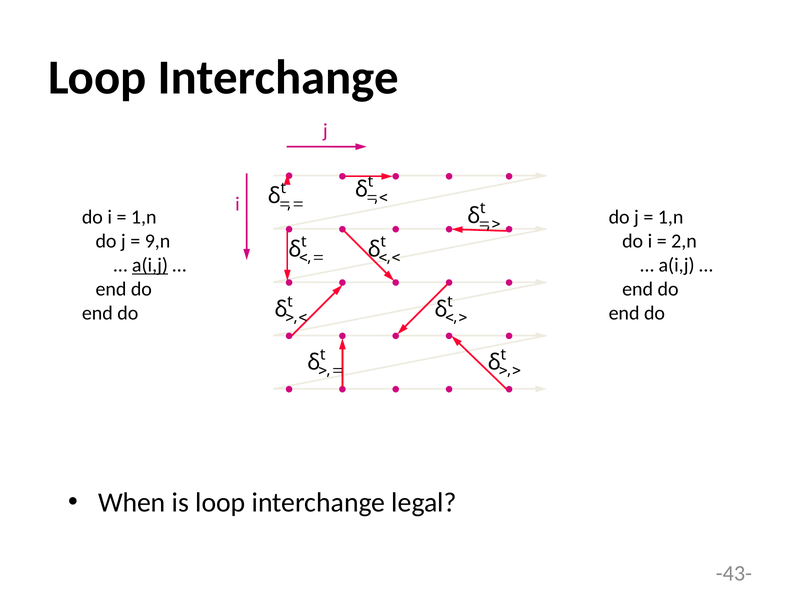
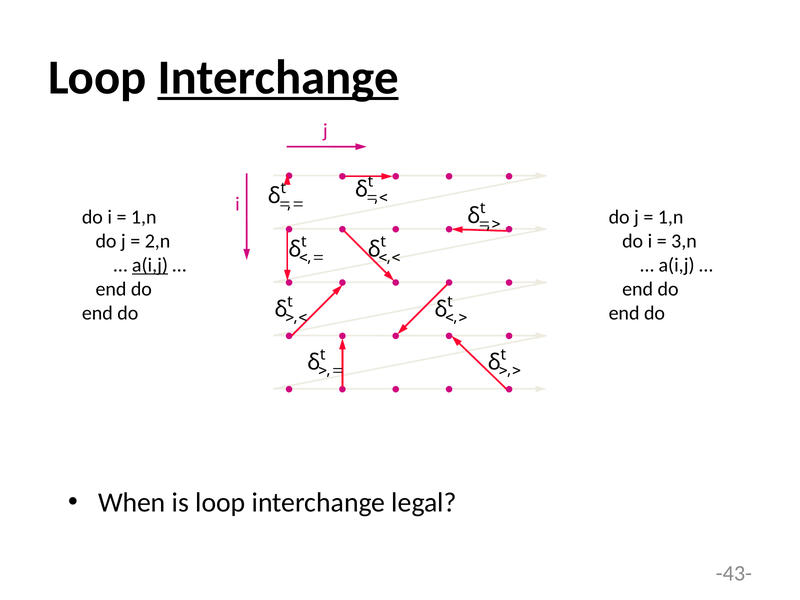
Interchange at (278, 77) underline: none -> present
9,n: 9,n -> 2,n
2,n: 2,n -> 3,n
